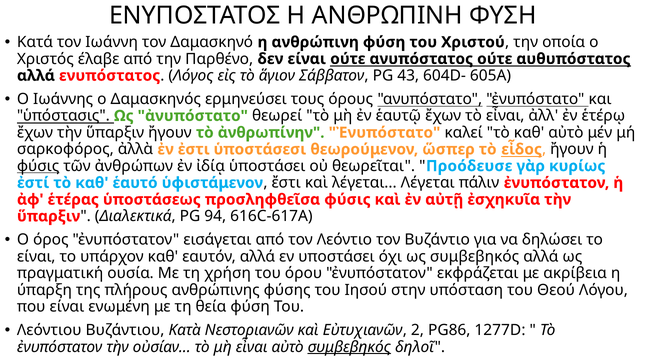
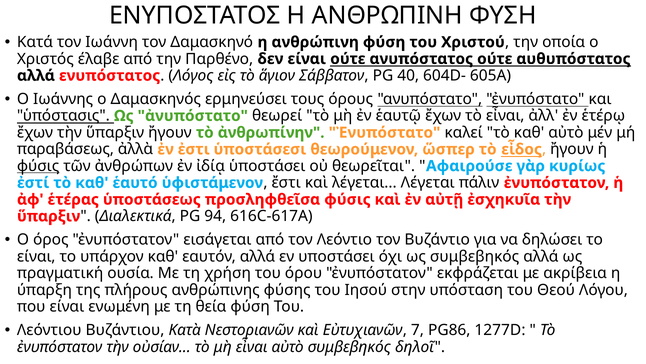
43: 43 -> 40
σαρκοφόρος: σαρκοφόρος -> παραβάσεως
Προόδευσε: Προόδευσε -> Αφαιρούσε
2: 2 -> 7
συμβεβηκός at (349, 346) underline: present -> none
